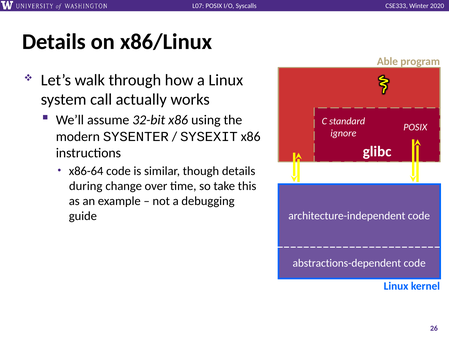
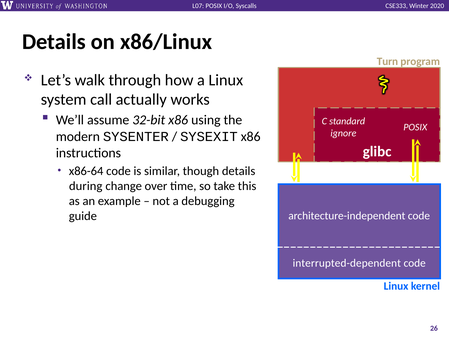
Able: Able -> Turn
abstractions-dependent: abstractions-dependent -> interrupted-dependent
